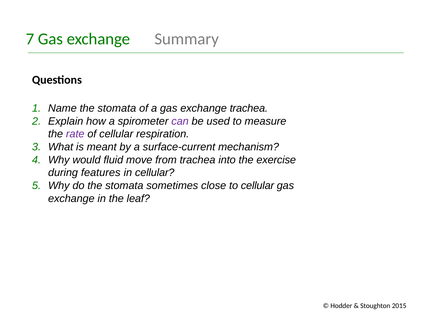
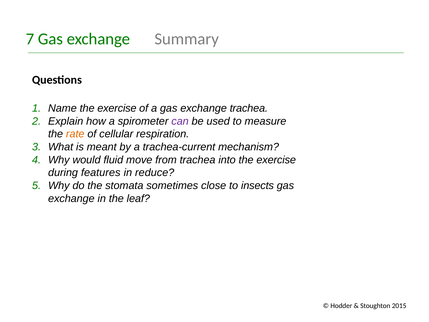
Name the stomata: stomata -> exercise
rate colour: purple -> orange
surface-current: surface-current -> trachea-current
in cellular: cellular -> reduce
to cellular: cellular -> insects
